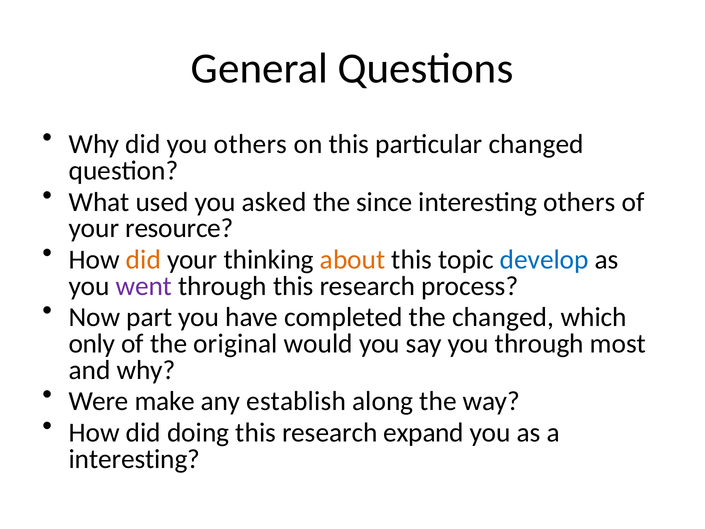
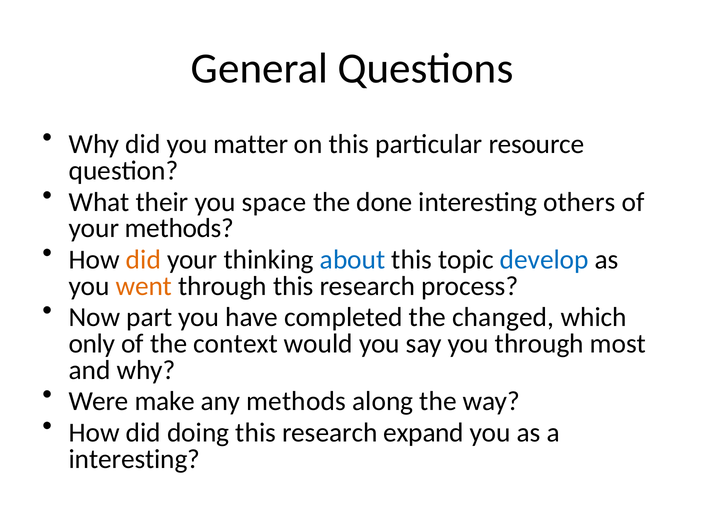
you others: others -> matter
particular changed: changed -> resource
used: used -> their
asked: asked -> space
since: since -> done
your resource: resource -> methods
about colour: orange -> blue
went colour: purple -> orange
original: original -> context
any establish: establish -> methods
